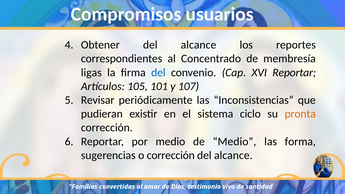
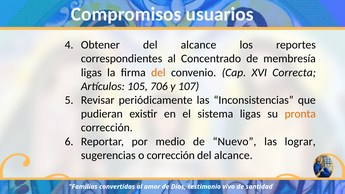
del at (158, 72) colour: blue -> orange
XVI Reportar: Reportar -> Correcta
101: 101 -> 706
sistema ciclo: ciclo -> ligas
de Medio: Medio -> Nuevo
forma: forma -> lograr
